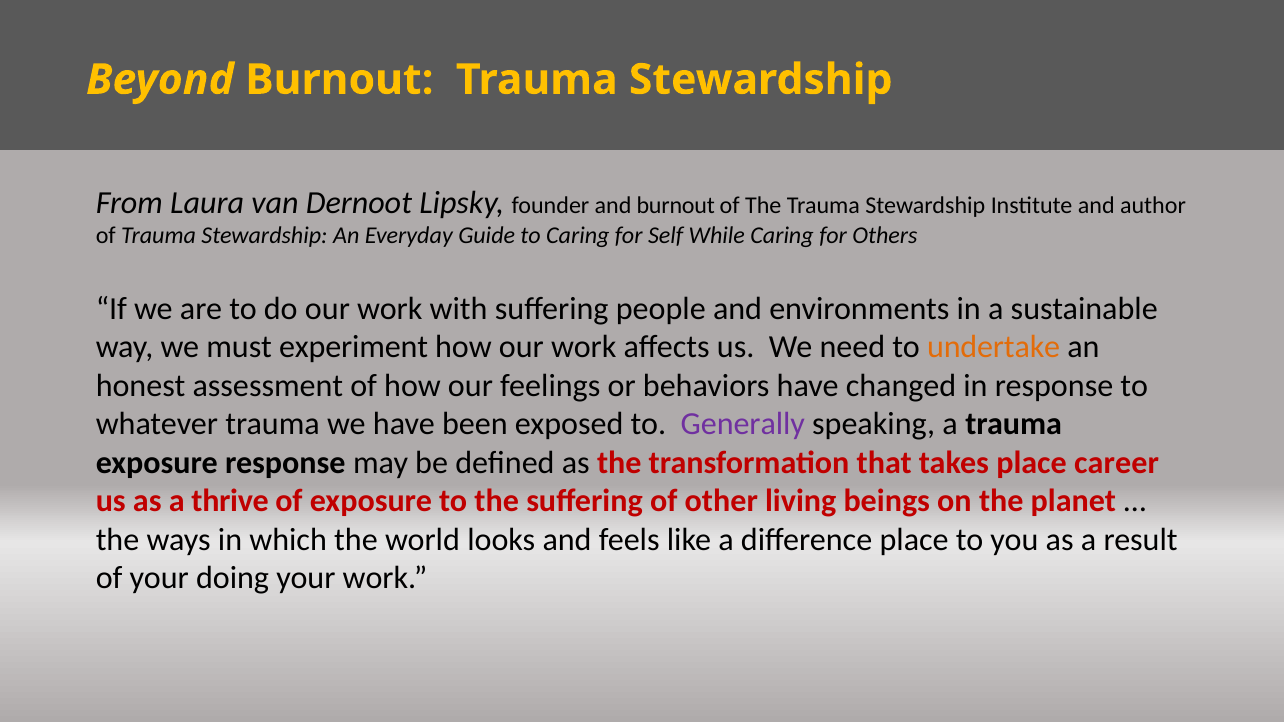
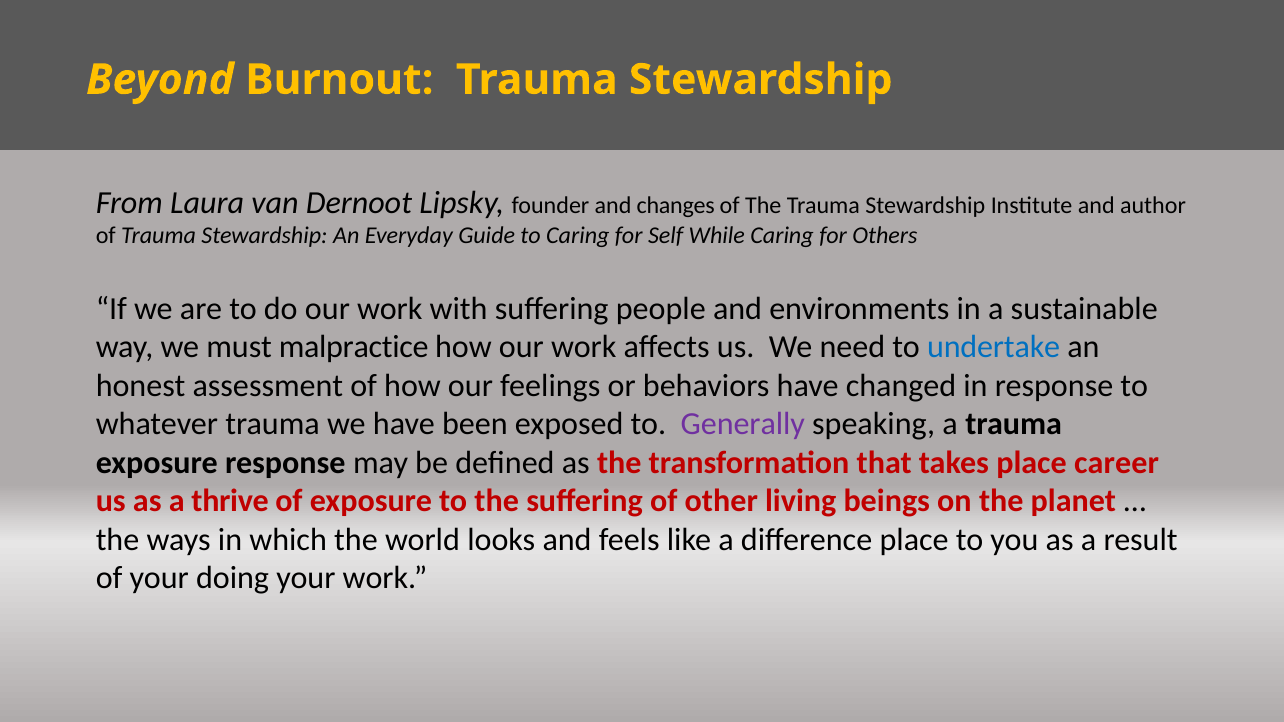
and burnout: burnout -> changes
experiment: experiment -> malpractice
undertake colour: orange -> blue
